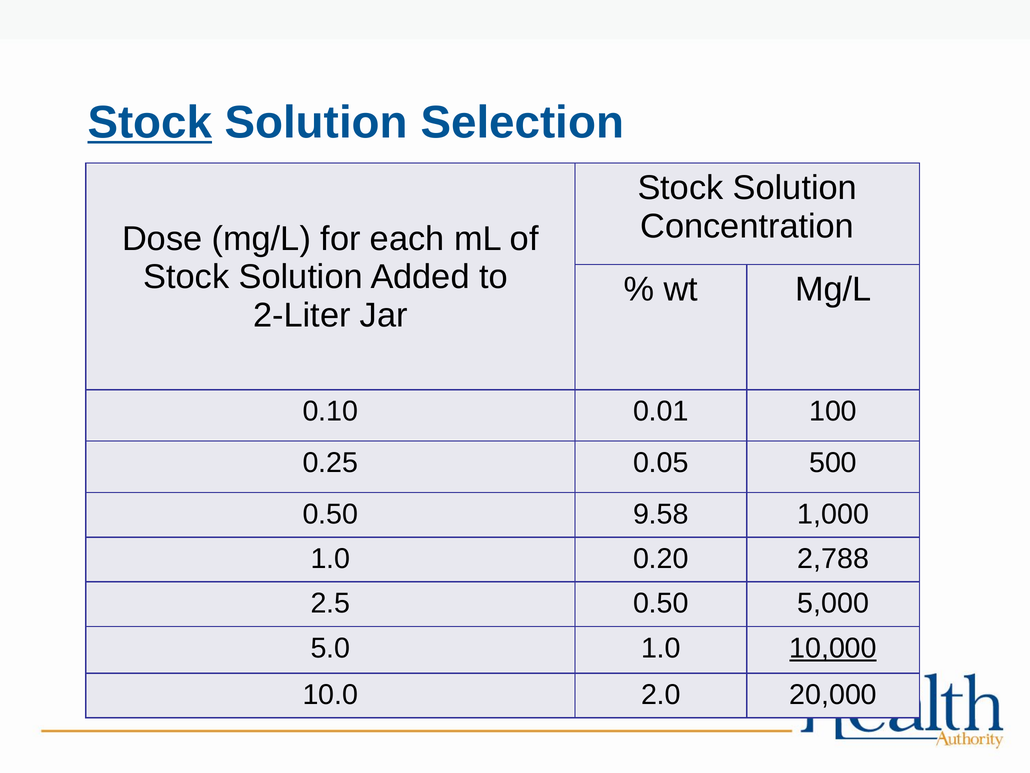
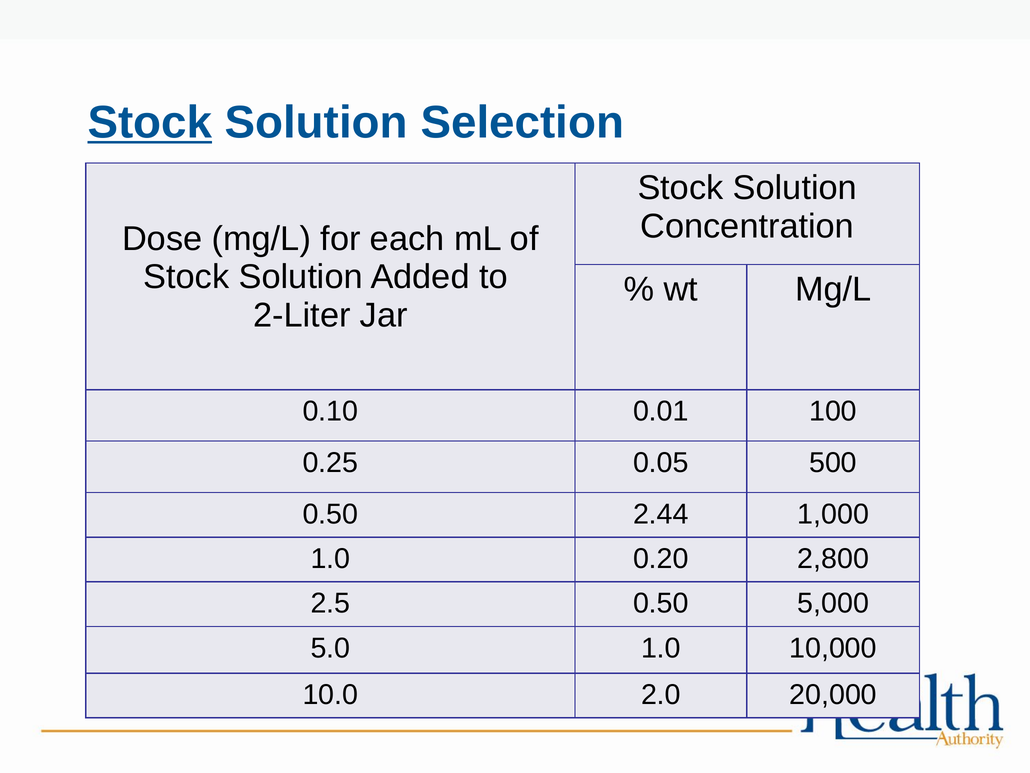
9.58: 9.58 -> 2.44
2,788: 2,788 -> 2,800
10,000 underline: present -> none
